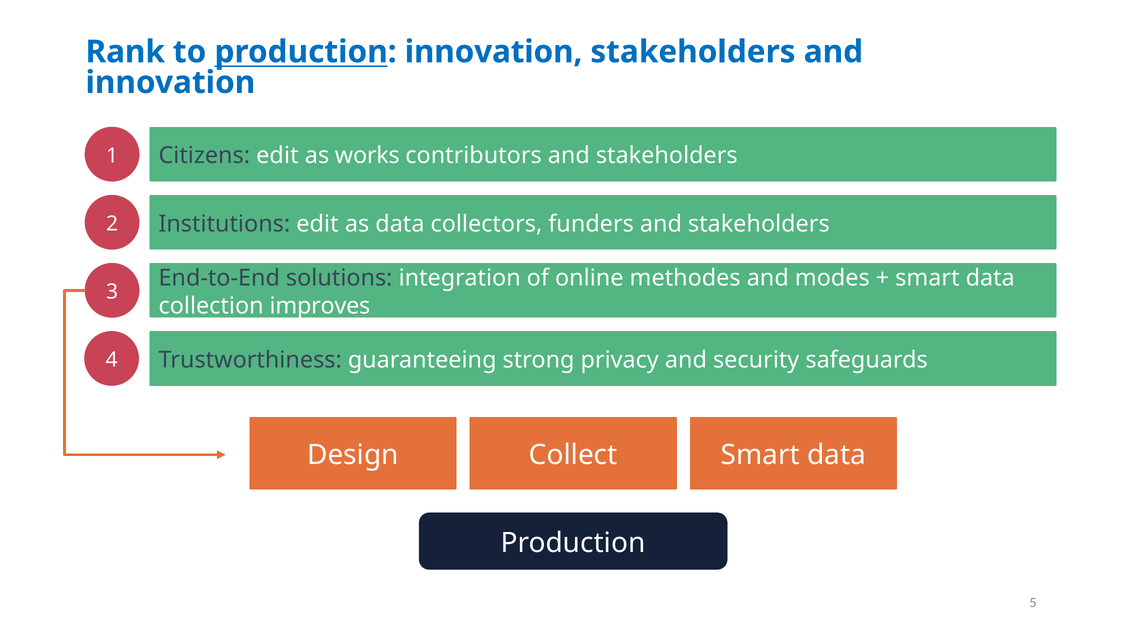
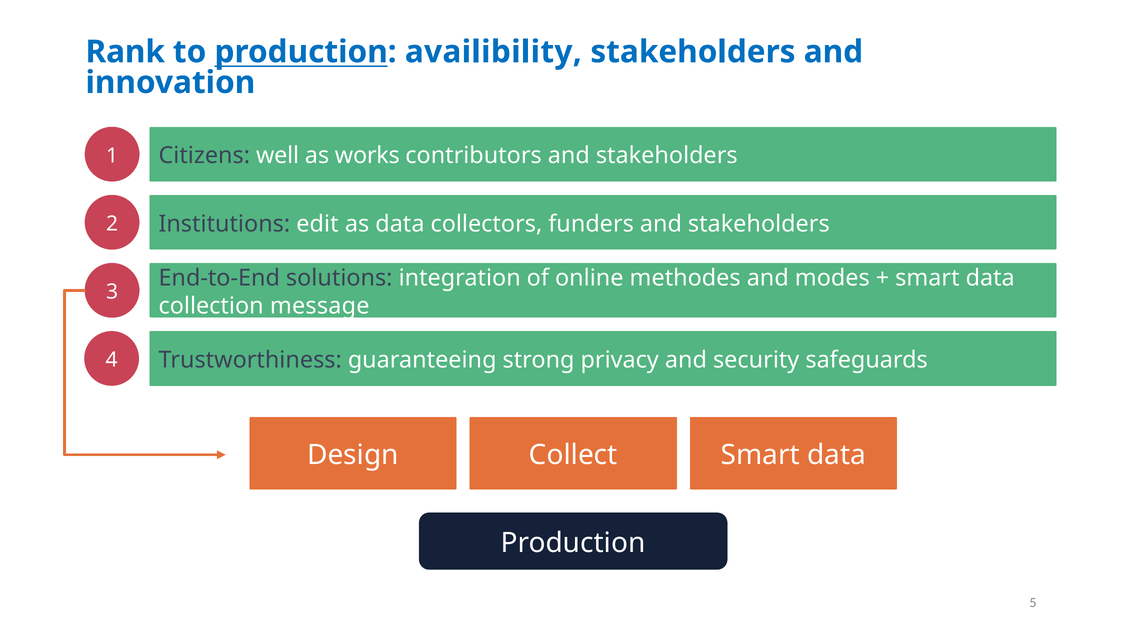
production innovation: innovation -> availibility
Citizens edit: edit -> well
improves: improves -> message
